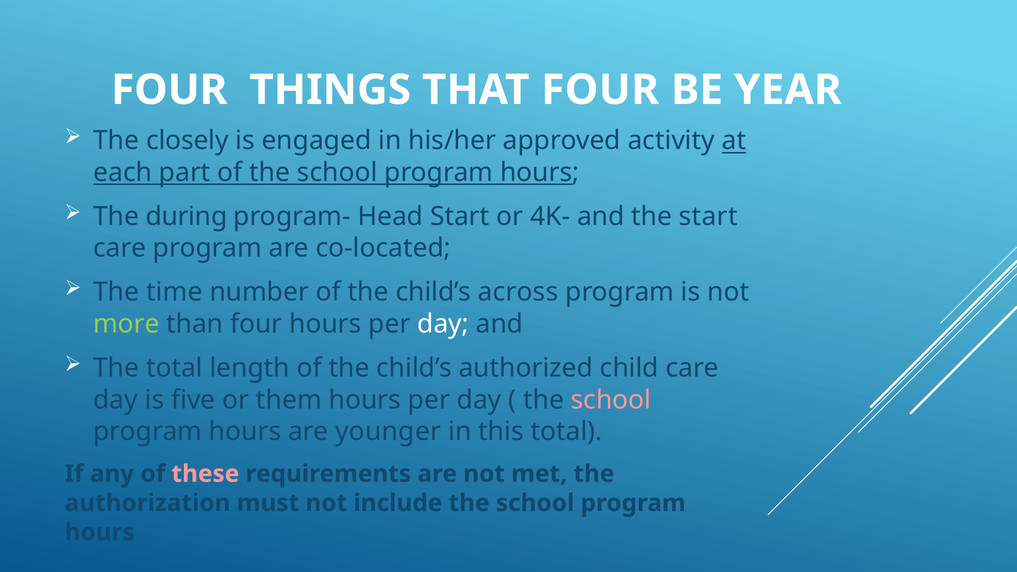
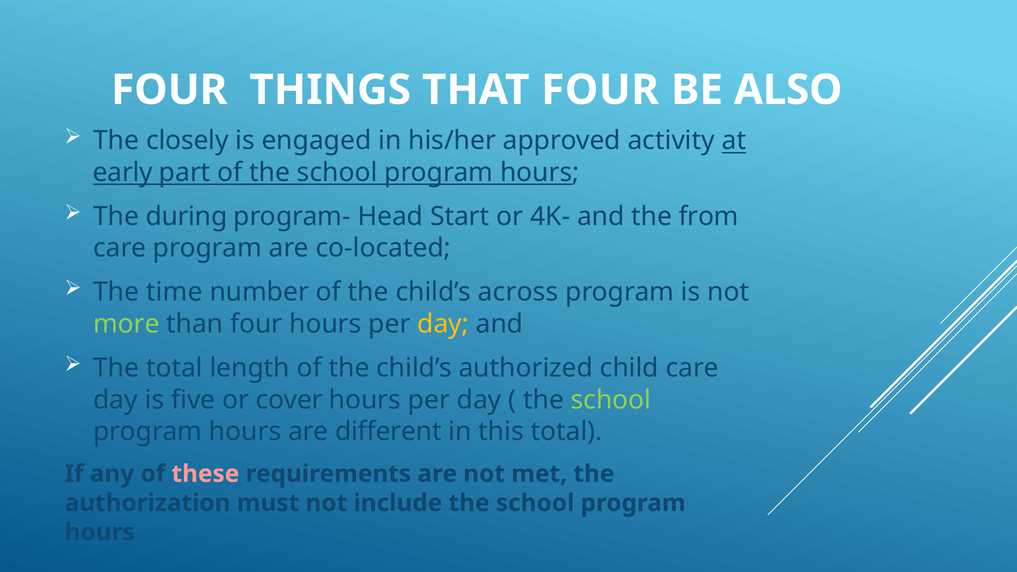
YEAR: YEAR -> ALSO
each: each -> early
the start: start -> from
day at (443, 324) colour: white -> yellow
them: them -> cover
school at (611, 400) colour: pink -> light green
younger: younger -> different
